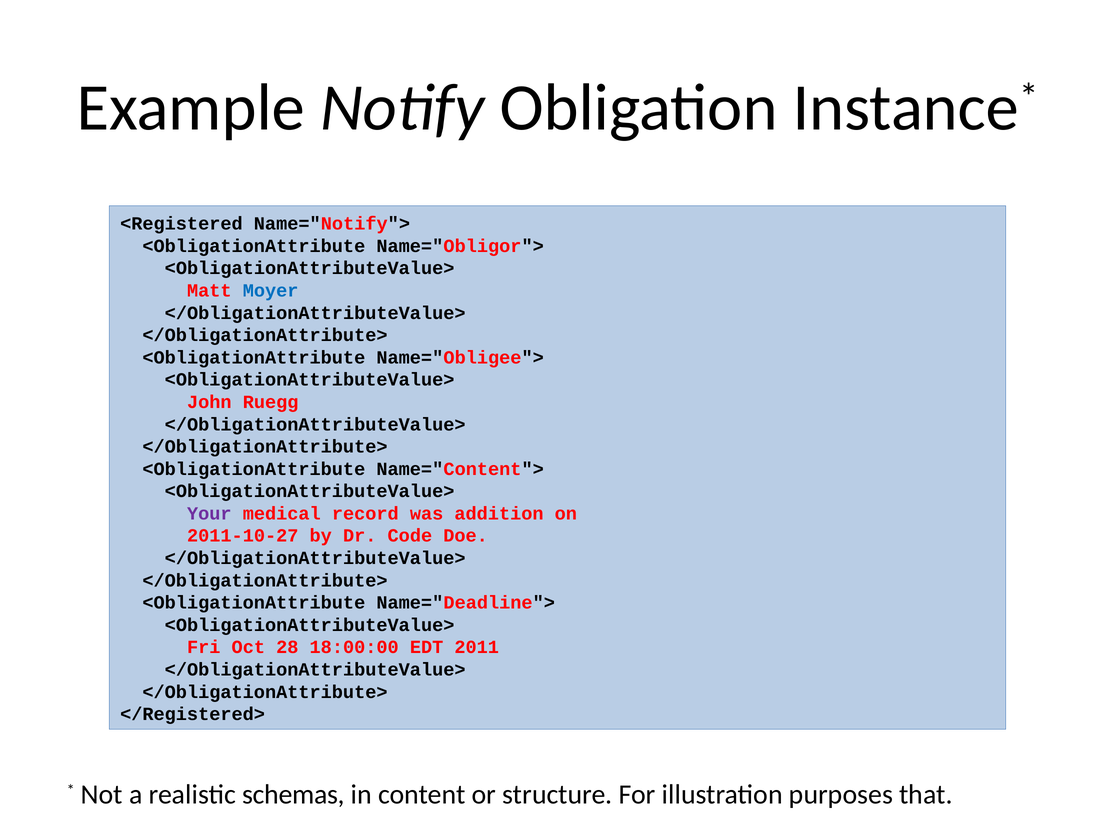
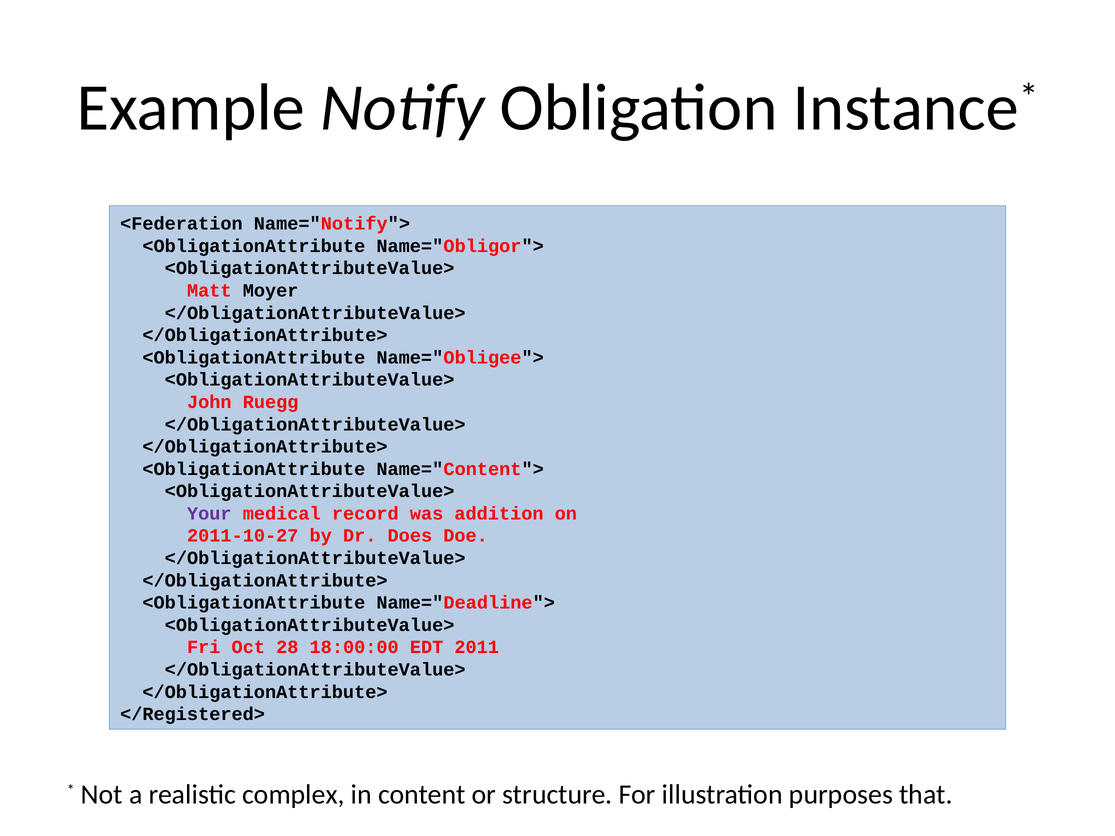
<Registered: <Registered -> <Federation
Moyer colour: blue -> black
Code: Code -> Does
schemas: schemas -> complex
